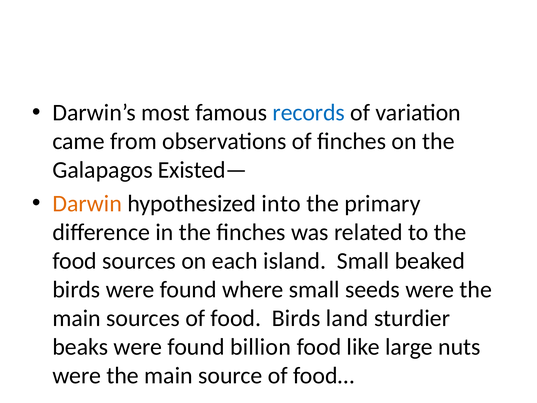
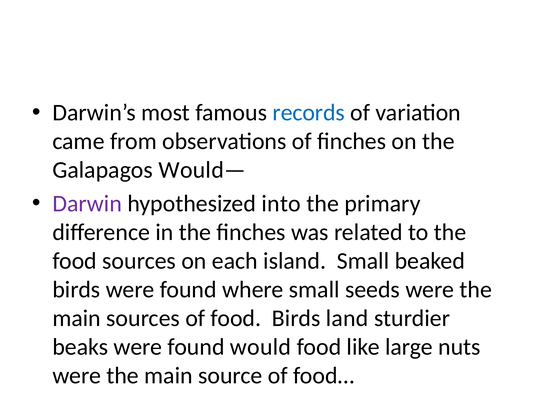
Existed—: Existed— -> Would—
Darwin colour: orange -> purple
billion: billion -> would
